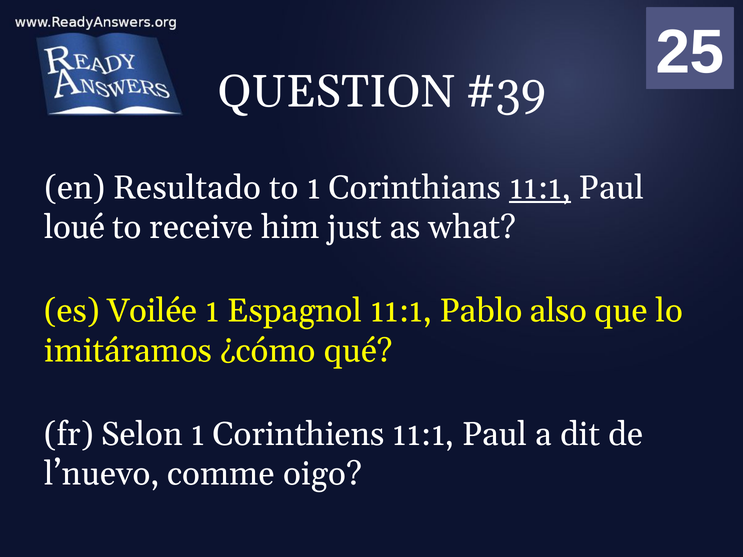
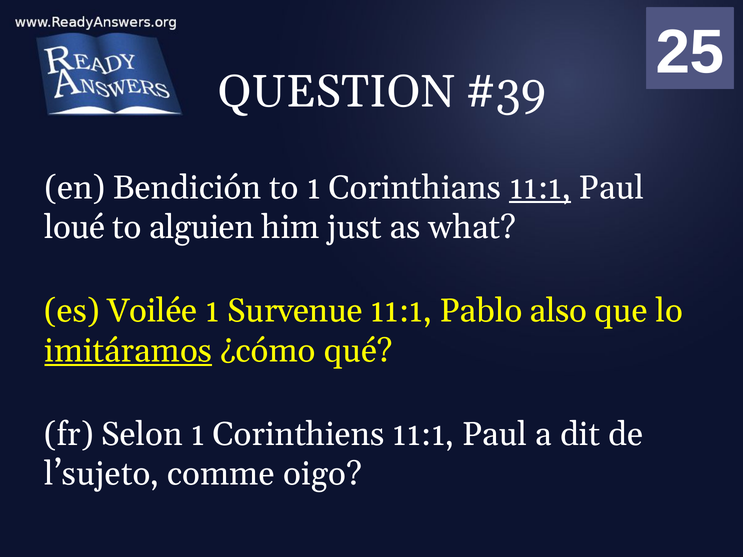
Resultado: Resultado -> Bendición
receive: receive -> alguien
Espagnol: Espagnol -> Survenue
imitáramos underline: none -> present
l’nuevo: l’nuevo -> l’sujeto
